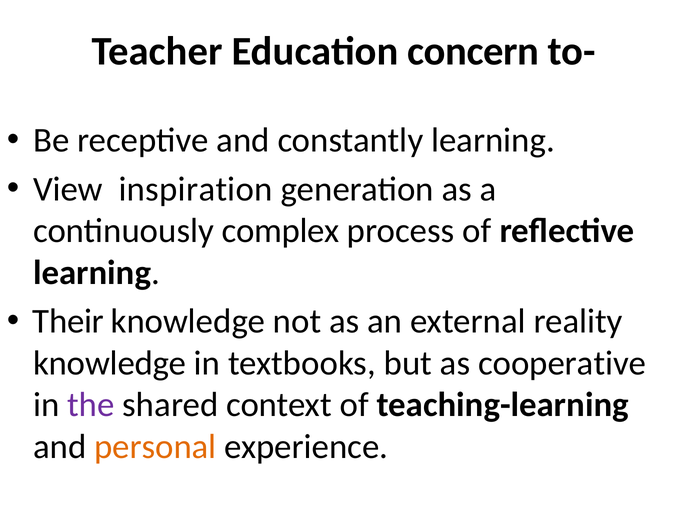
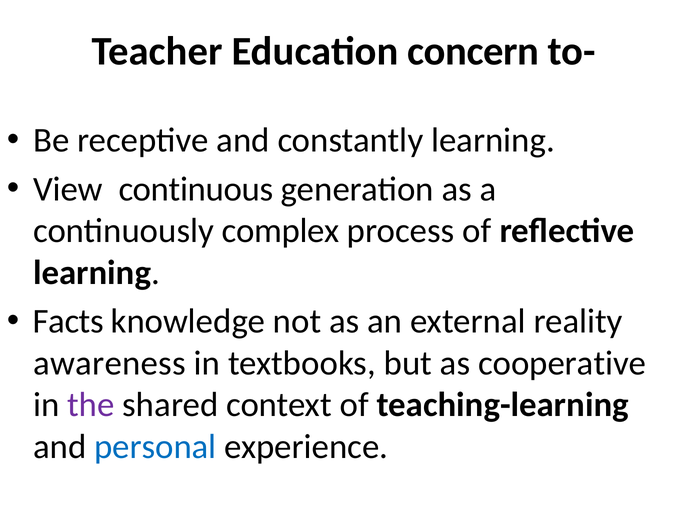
inspiration: inspiration -> continuous
Their: Their -> Facts
knowledge at (110, 364): knowledge -> awareness
personal colour: orange -> blue
